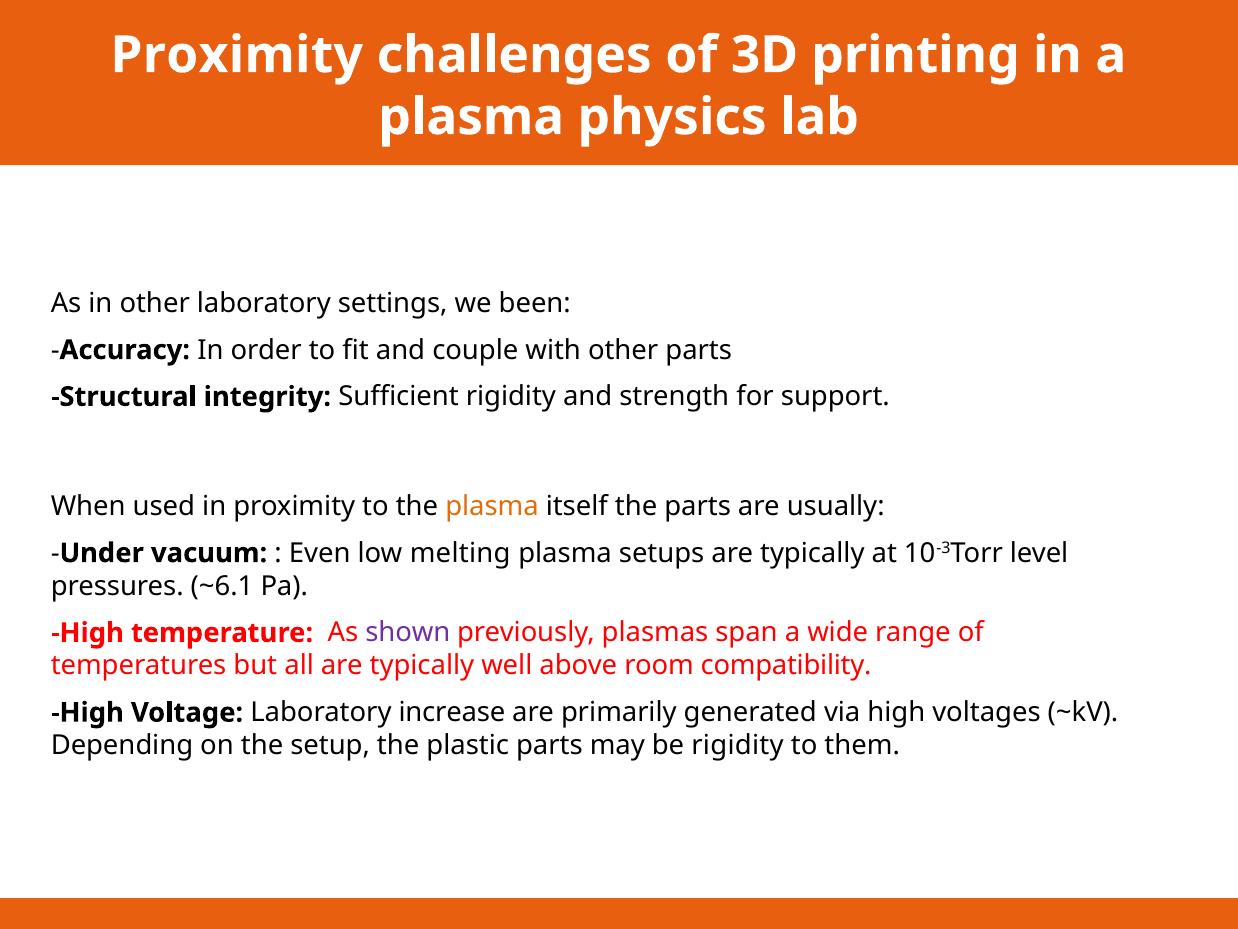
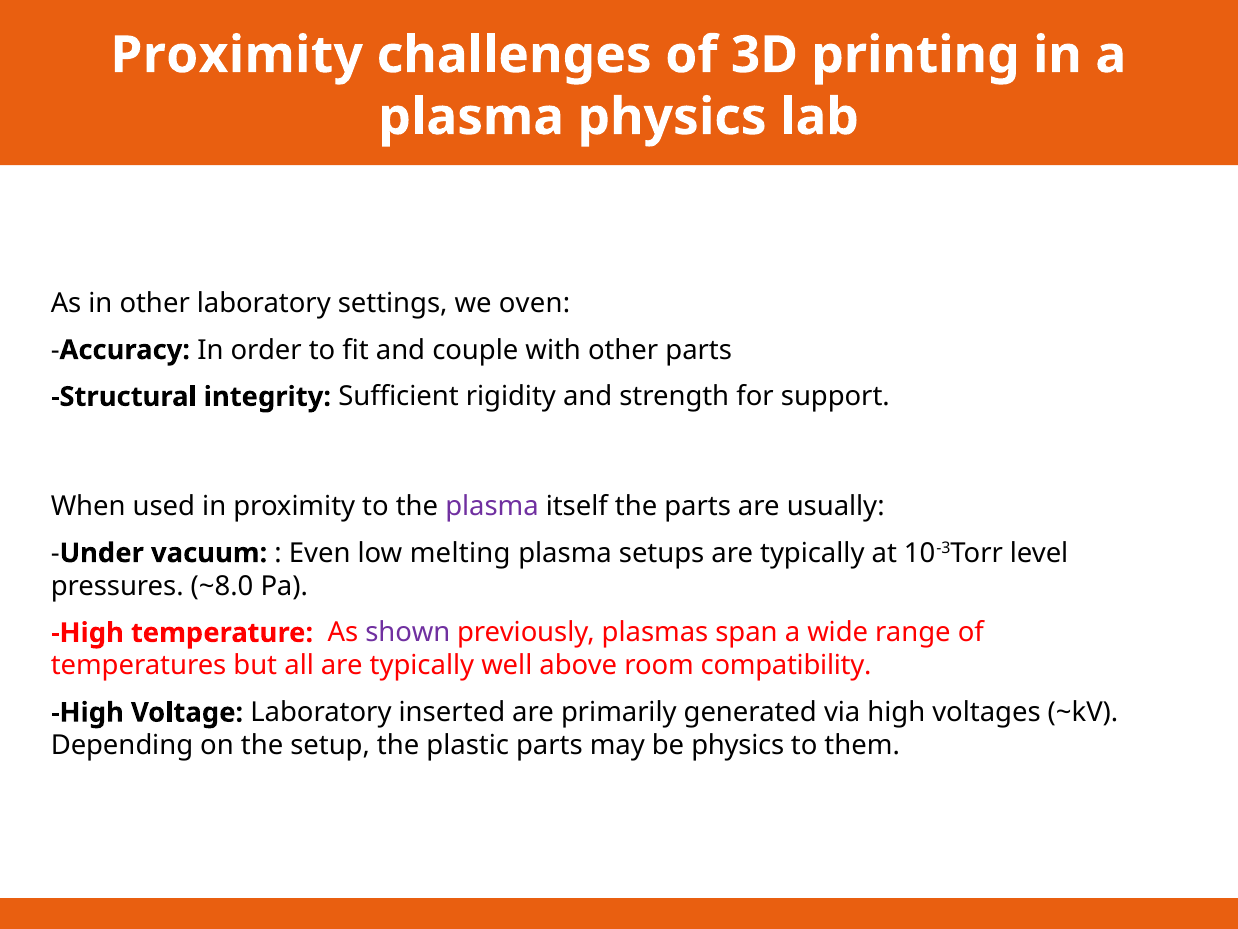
been: been -> oven
plasma at (492, 506) colour: orange -> purple
~6.1: ~6.1 -> ~8.0
increase: increase -> inserted
be rigidity: rigidity -> physics
